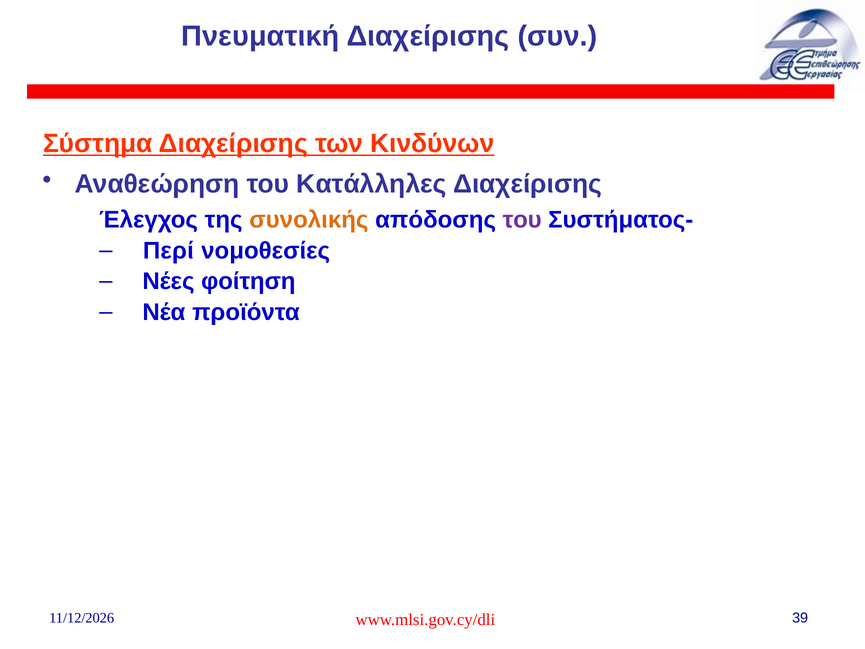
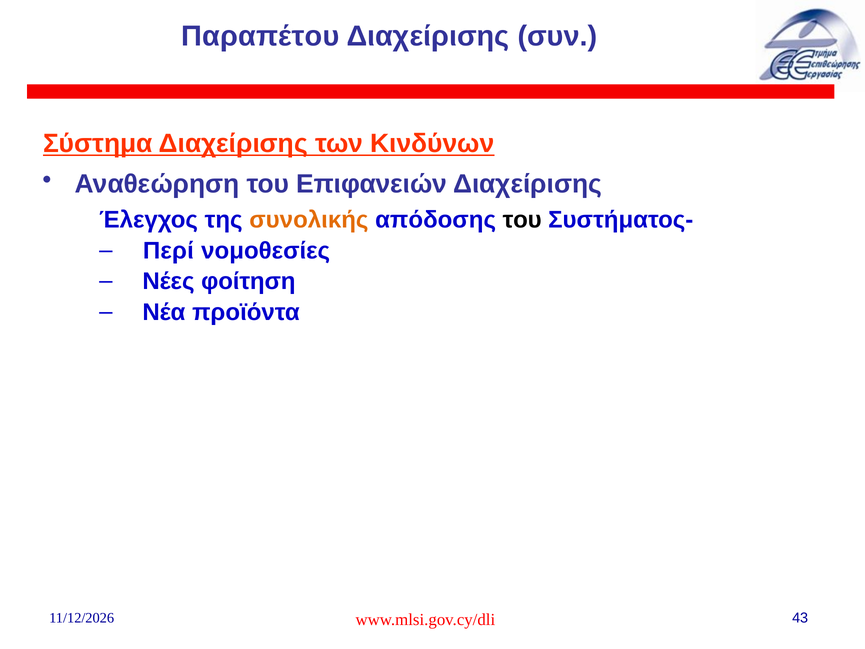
Πνευματική: Πνευματική -> Παραπέτου
Κατάλληλες: Κατάλληλες -> Επιφανειών
του at (522, 220) colour: purple -> black
39: 39 -> 43
